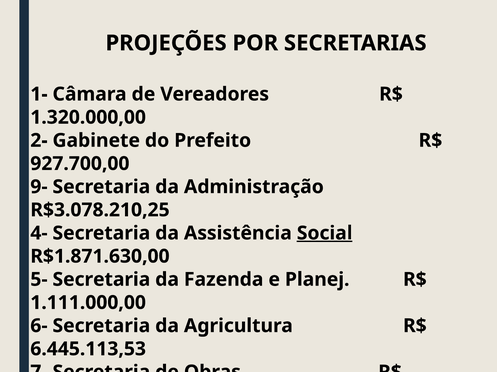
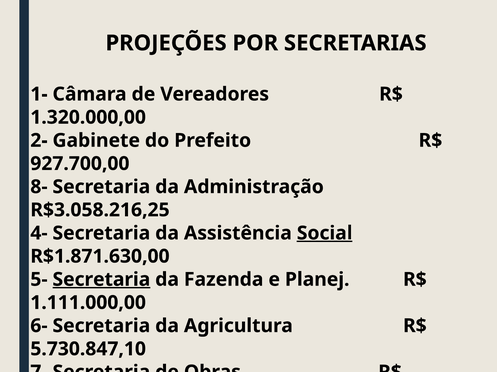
9- at (39, 187): 9- -> 8-
R$3.078.210,25: R$3.078.210,25 -> R$3.058.216,25
Secretaria at (101, 280) underline: none -> present
6.445.113,53: 6.445.113,53 -> 5.730.847,10
